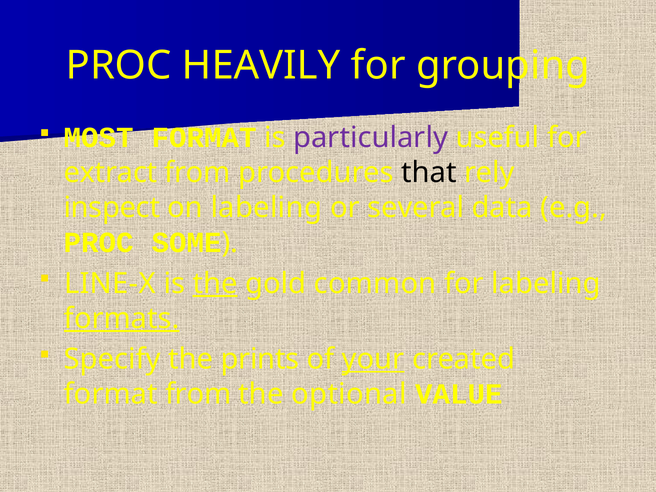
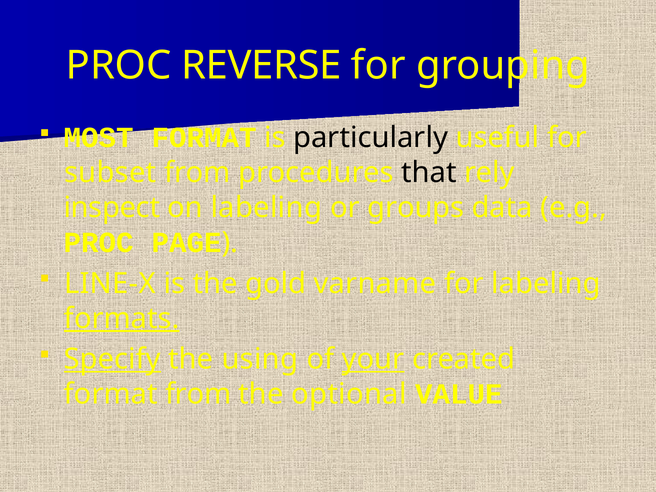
HEAVILY: HEAVILY -> REVERSE
particularly colour: purple -> black
extract: extract -> subset
several: several -> groups
SOME: SOME -> PAGE
the at (215, 283) underline: present -> none
common: common -> varname
Specify underline: none -> present
prints: prints -> using
